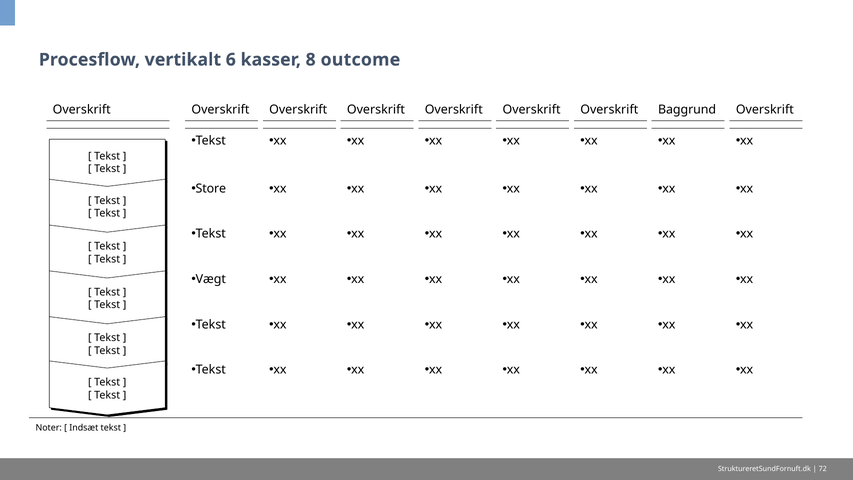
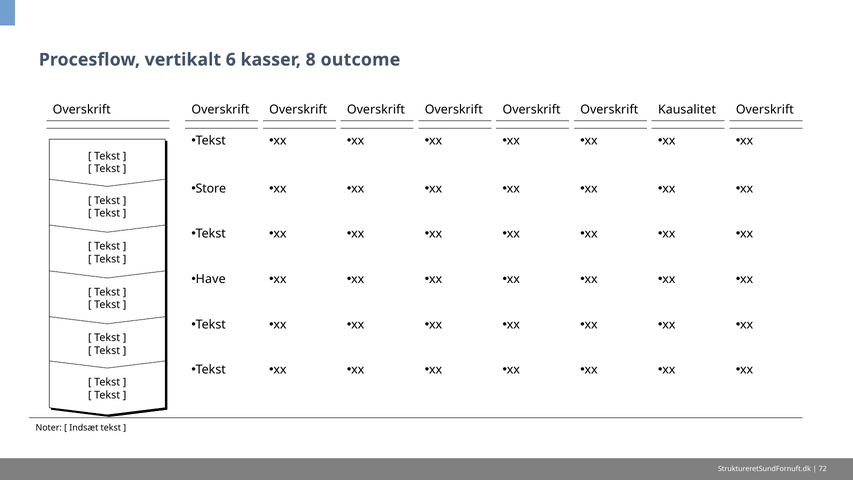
Baggrund: Baggrund -> Kausalitet
Vægt: Vægt -> Have
